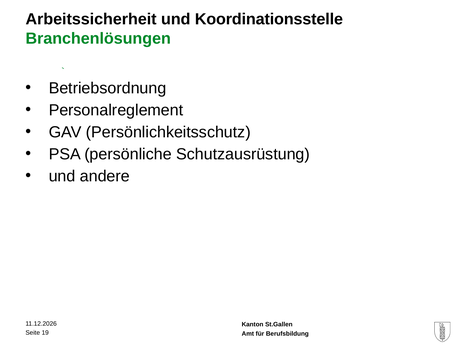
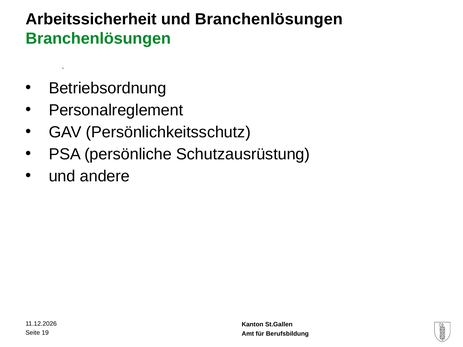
und Koordinationsstelle: Koordinationsstelle -> Branchenlösungen
